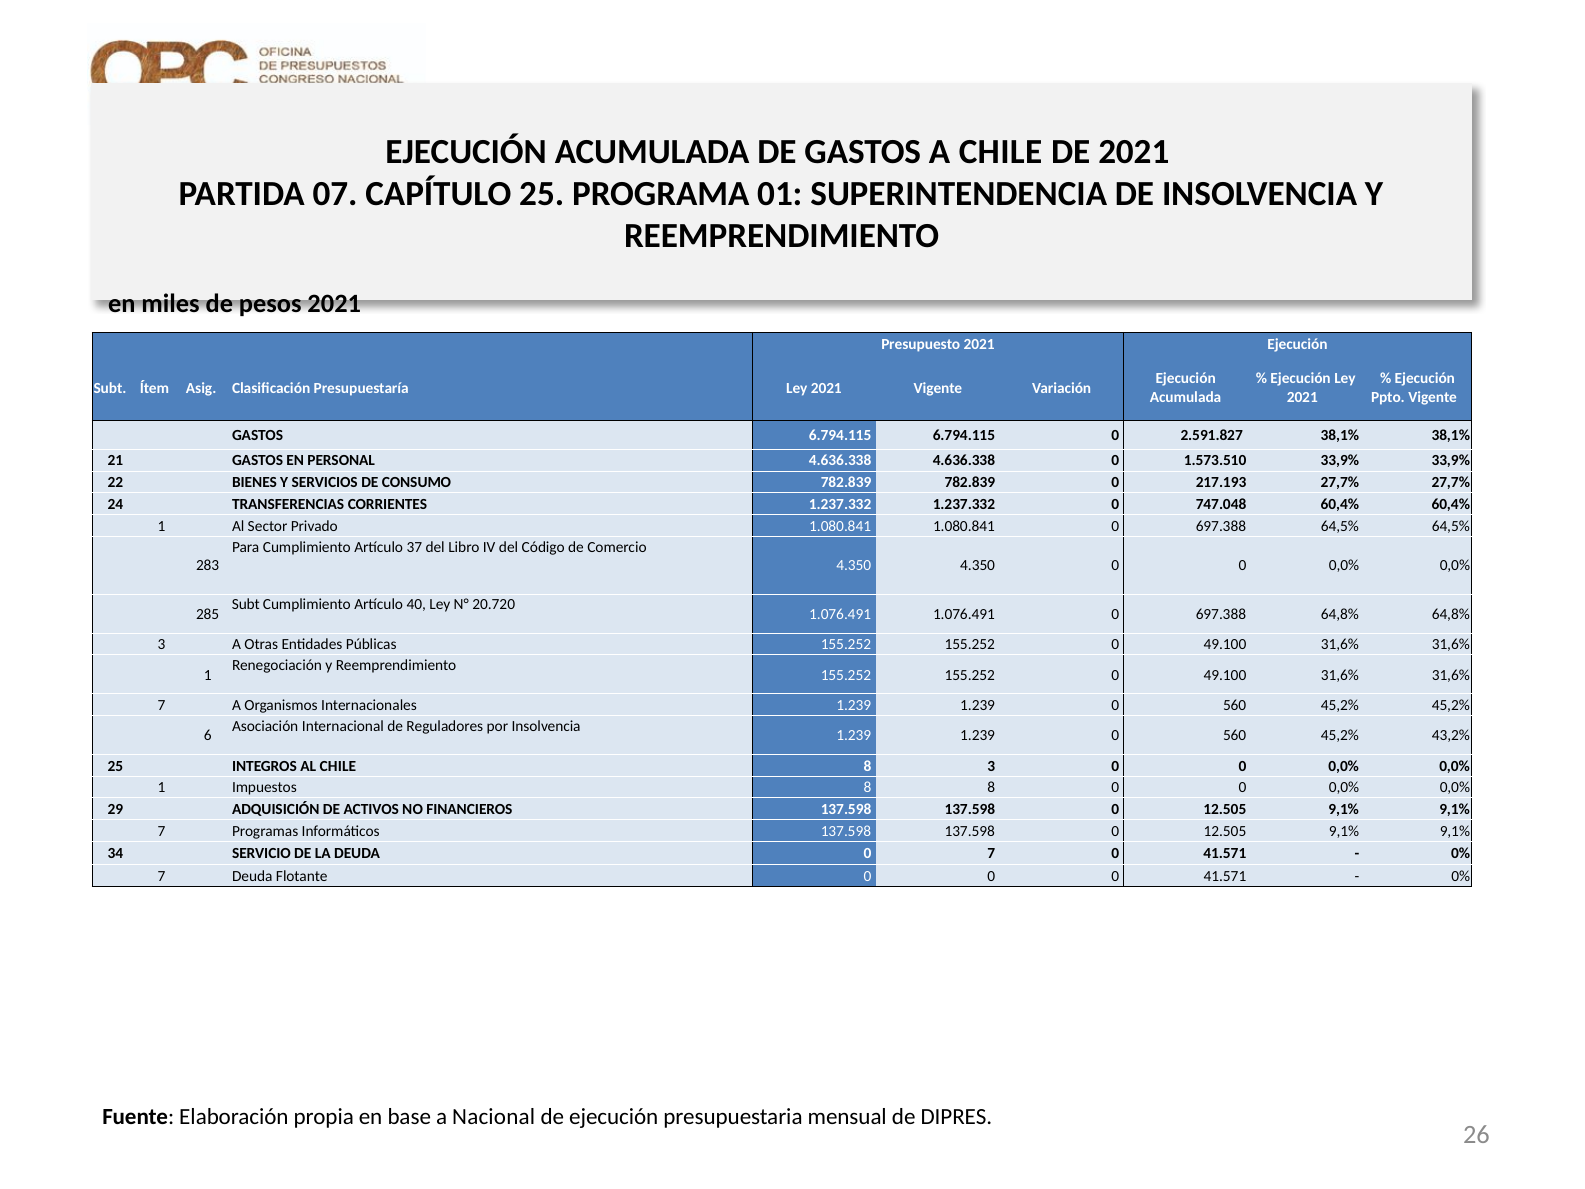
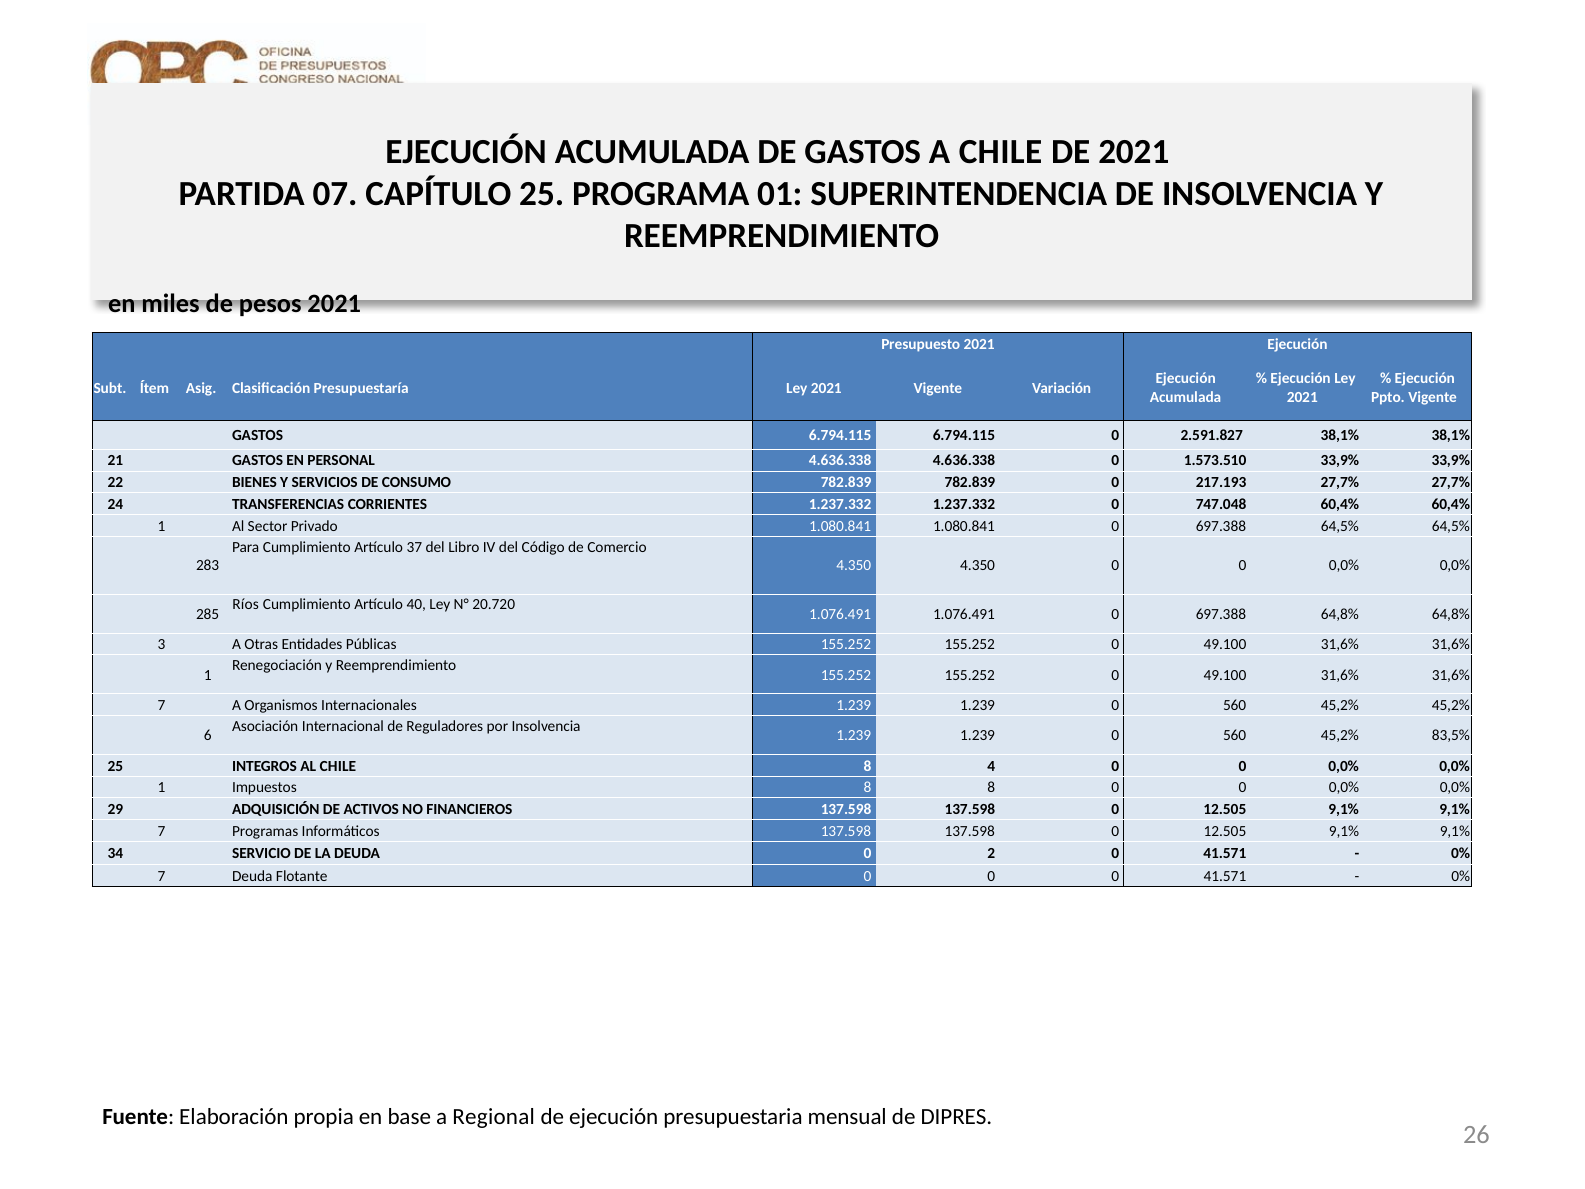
Subt at (246, 605): Subt -> Ríos
43,2%: 43,2% -> 83,5%
8 3: 3 -> 4
0 7: 7 -> 2
Nacional: Nacional -> Regional
